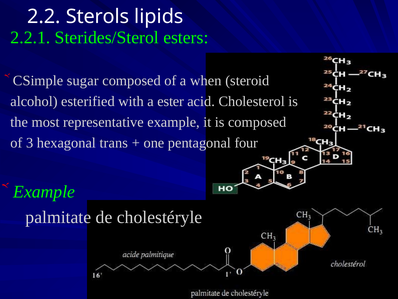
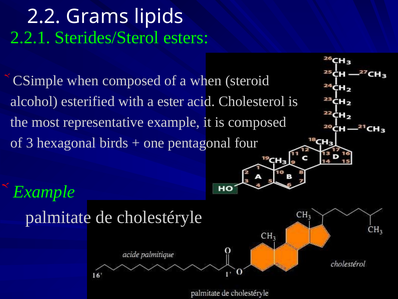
Sterols: Sterols -> Grams
CSimple sugar: sugar -> when
trans: trans -> birds
